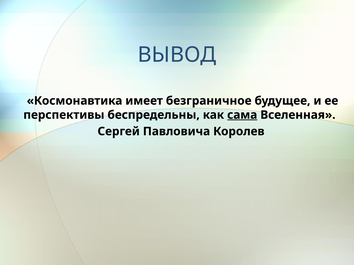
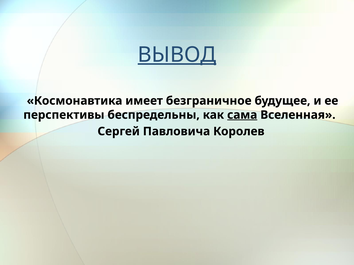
ВЫВОД underline: none -> present
